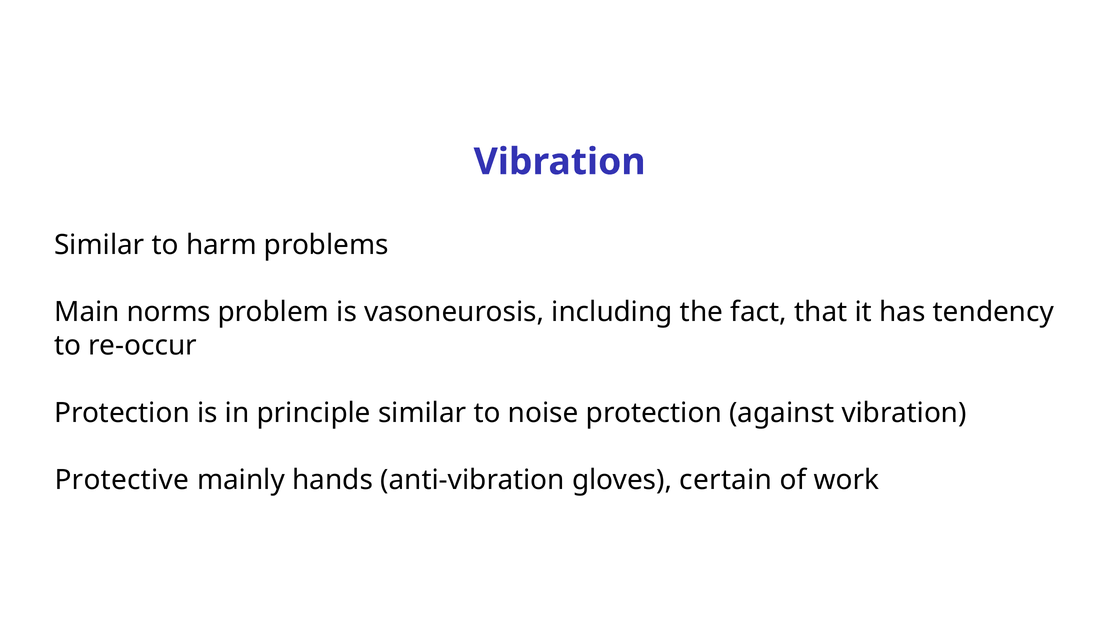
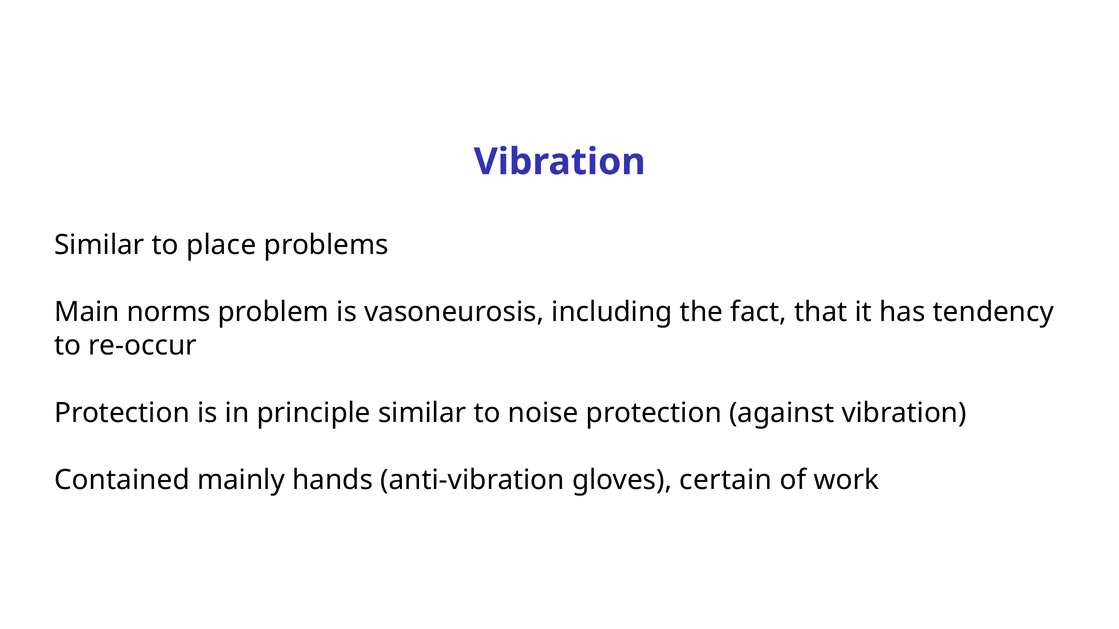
harm: harm -> place
Protective: Protective -> Contained
